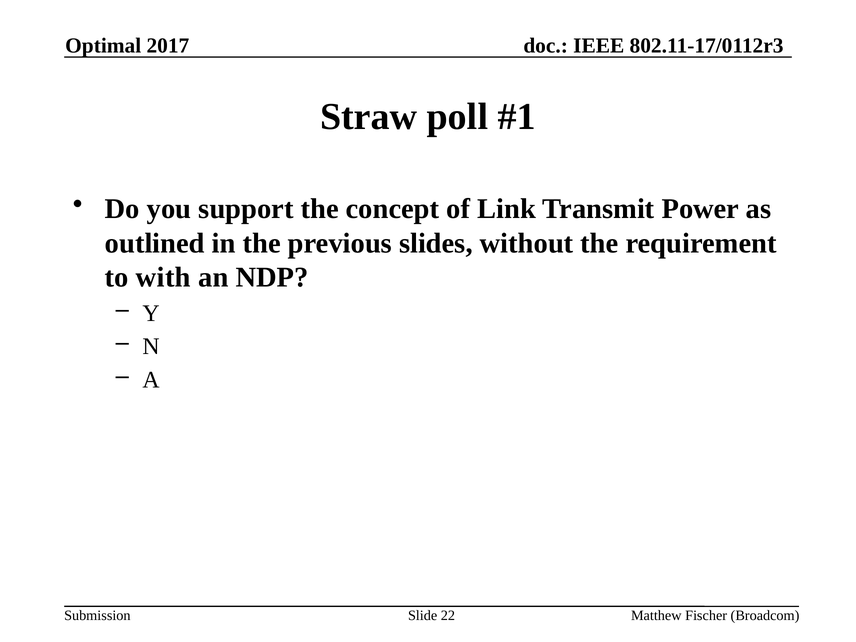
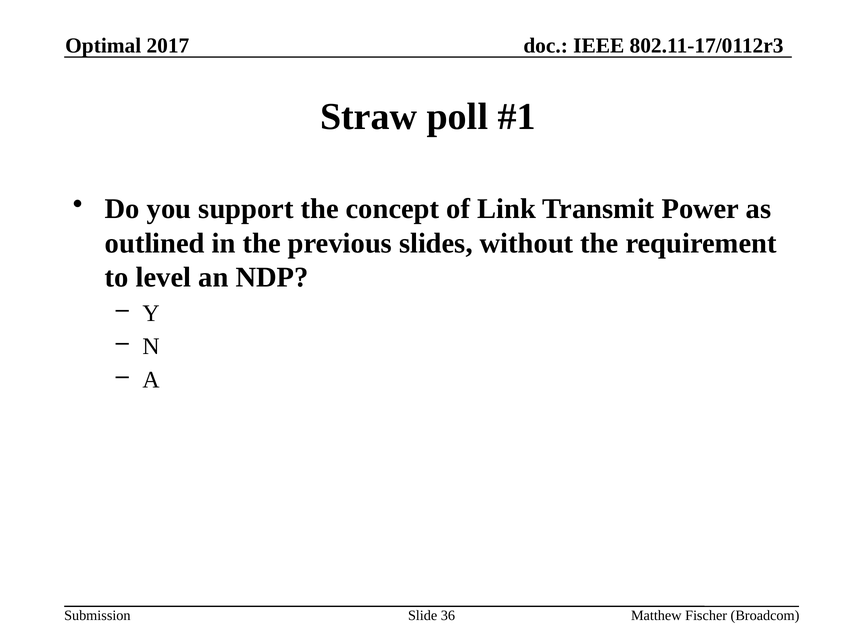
with: with -> level
22: 22 -> 36
